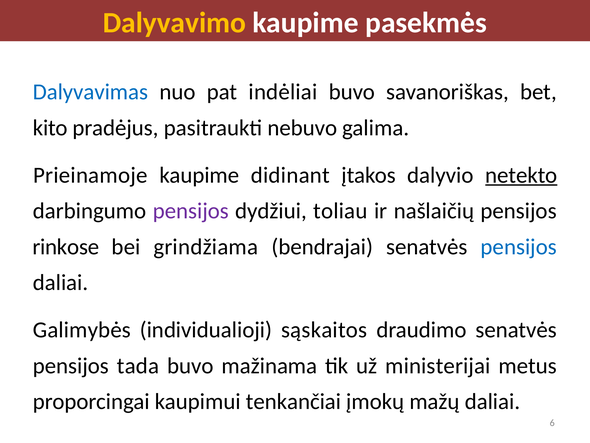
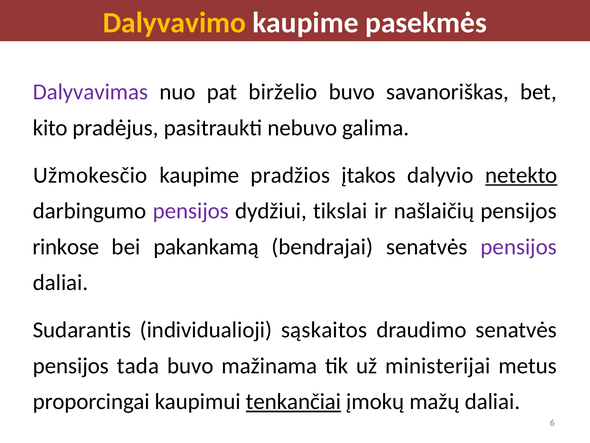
Dalyvavimas colour: blue -> purple
indėliai: indėliai -> birželio
Prieinamoje: Prieinamoje -> Užmokesčio
didinant: didinant -> pradžios
toliau: toliau -> tikslai
grindžiama: grindžiama -> pakankamą
pensijos at (519, 247) colour: blue -> purple
Galimybės: Galimybės -> Sudarantis
tenkančiai underline: none -> present
